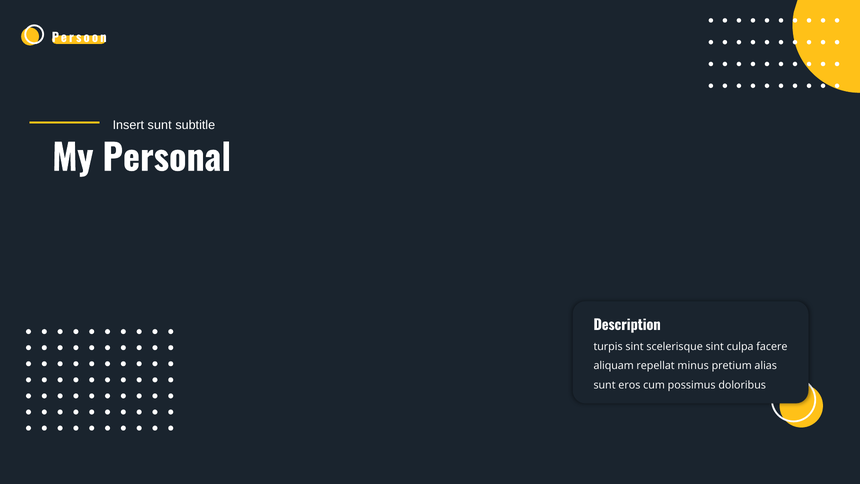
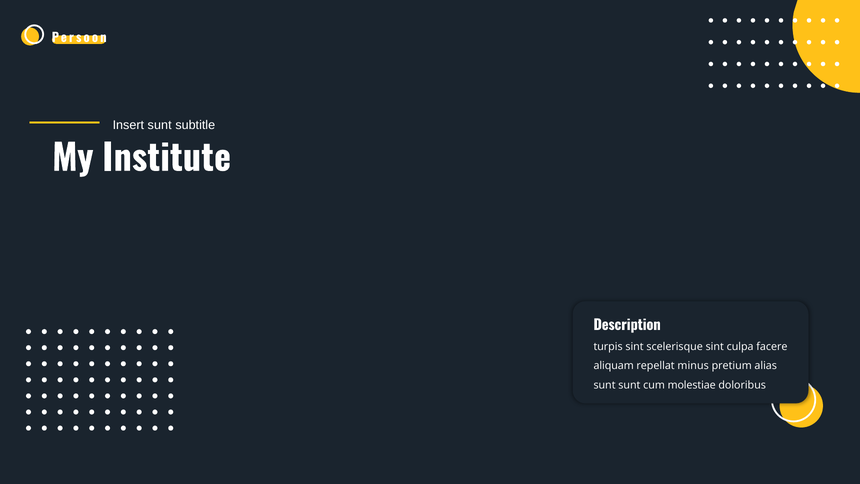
Personal: Personal -> Institute
sunt eros: eros -> sunt
possimus: possimus -> molestiae
